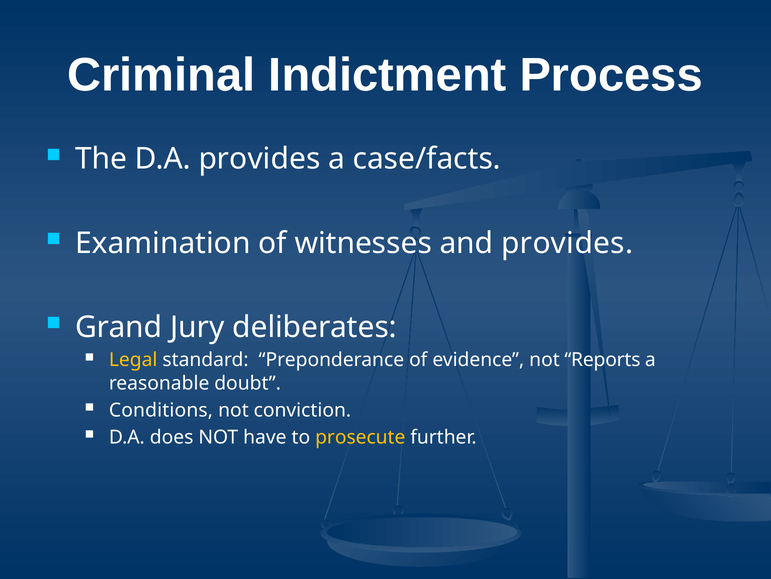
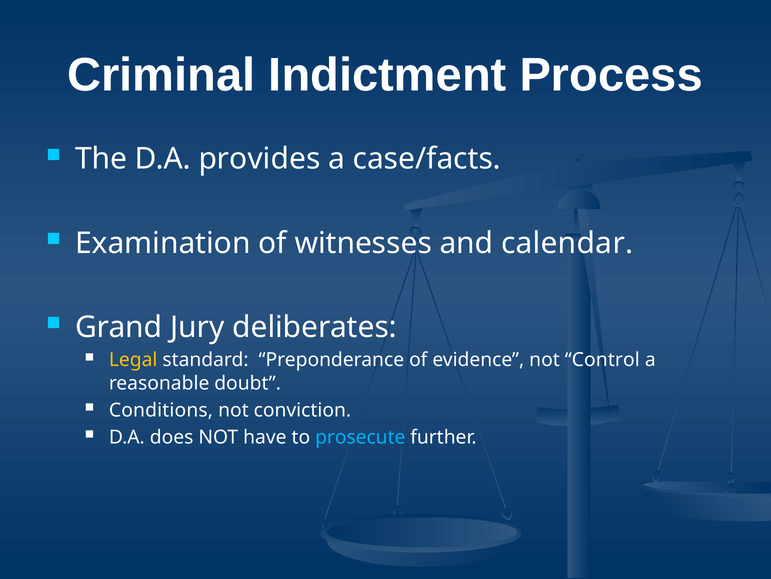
and provides: provides -> calendar
Reports: Reports -> Control
prosecute colour: yellow -> light blue
